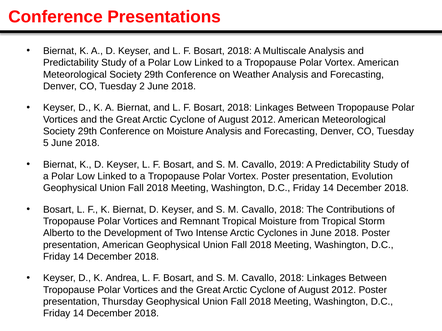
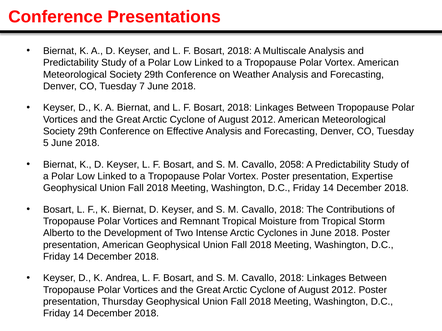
2: 2 -> 7
on Moisture: Moisture -> Effective
2019: 2019 -> 2058
Evolution: Evolution -> Expertise
